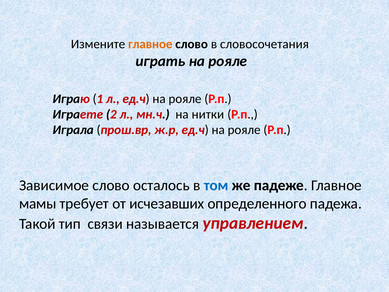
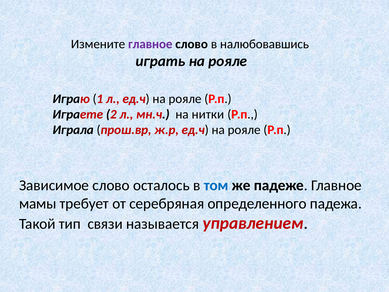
главное at (150, 44) colour: orange -> purple
словосочетания: словосочетания -> налюбовавшись
исчезавших: исчезавших -> серебряная
